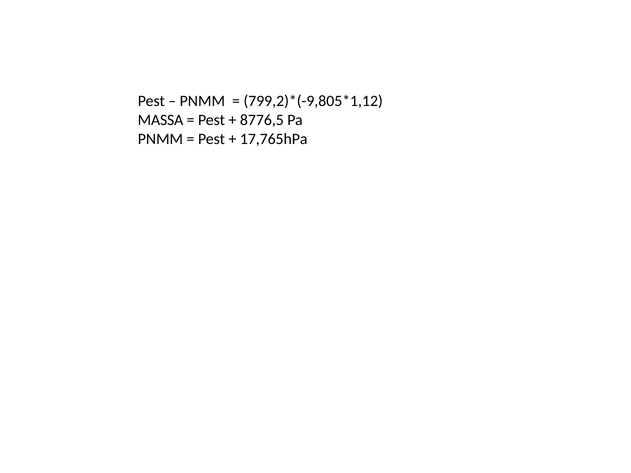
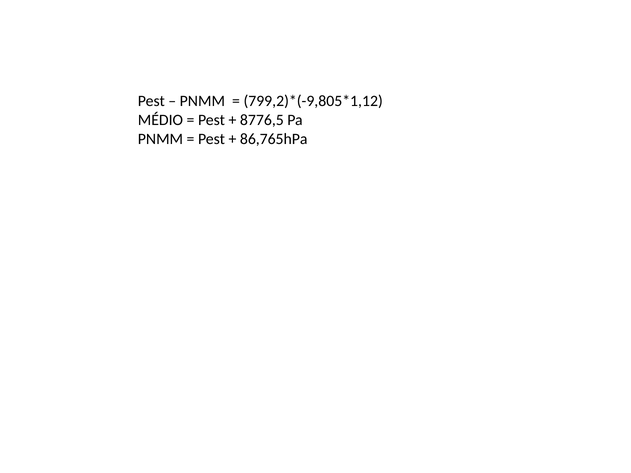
MASSA: MASSA -> MÉDIO
17,765hPa: 17,765hPa -> 86,765hPa
